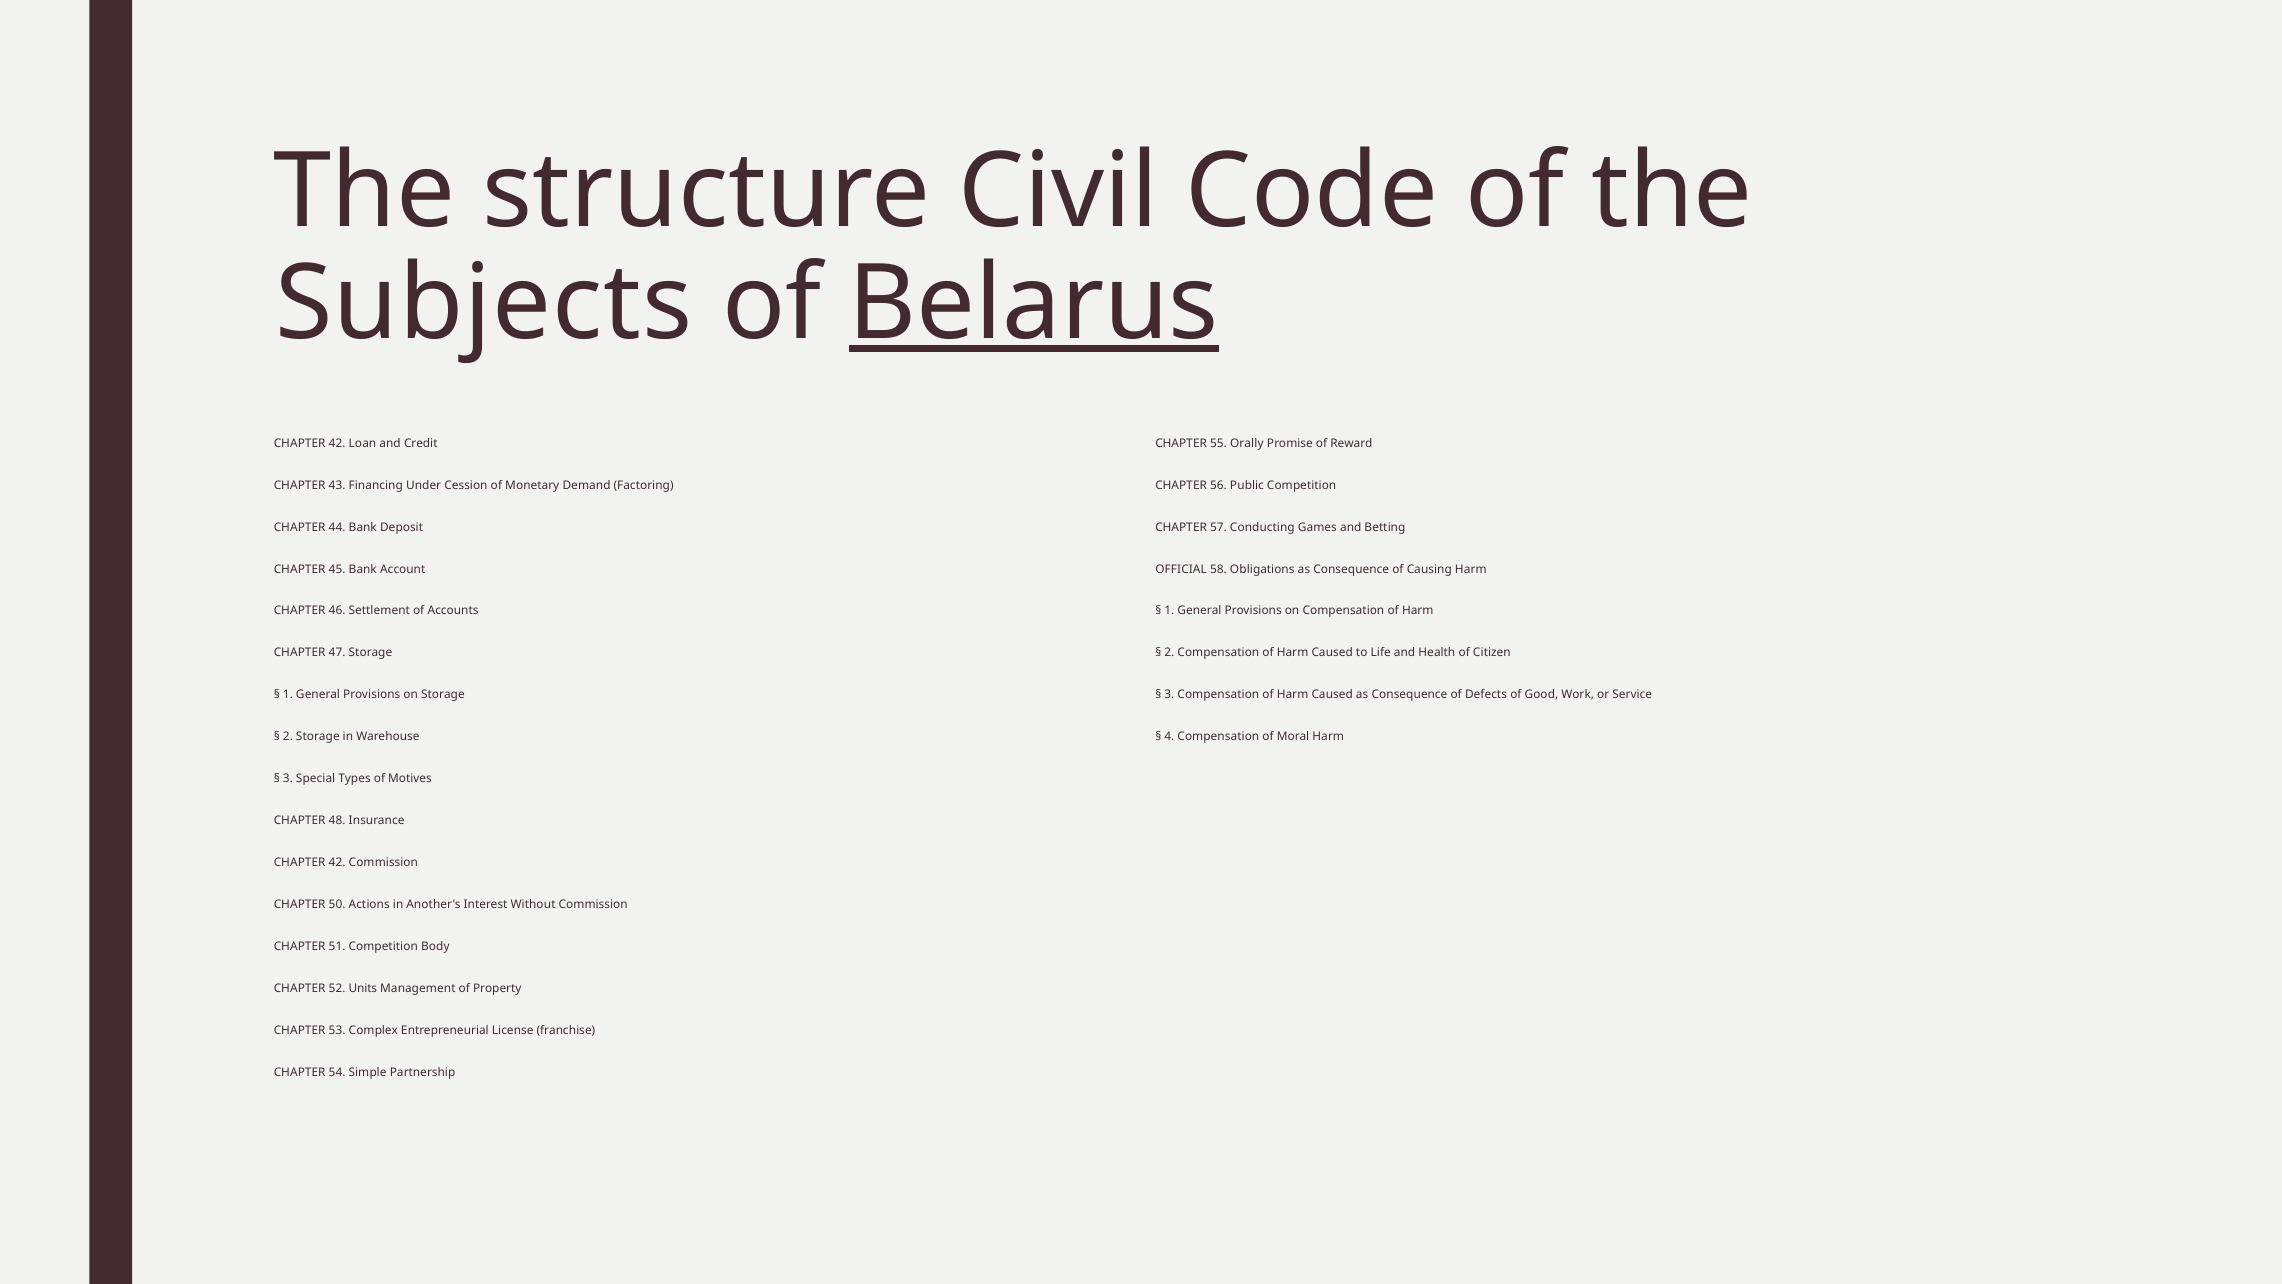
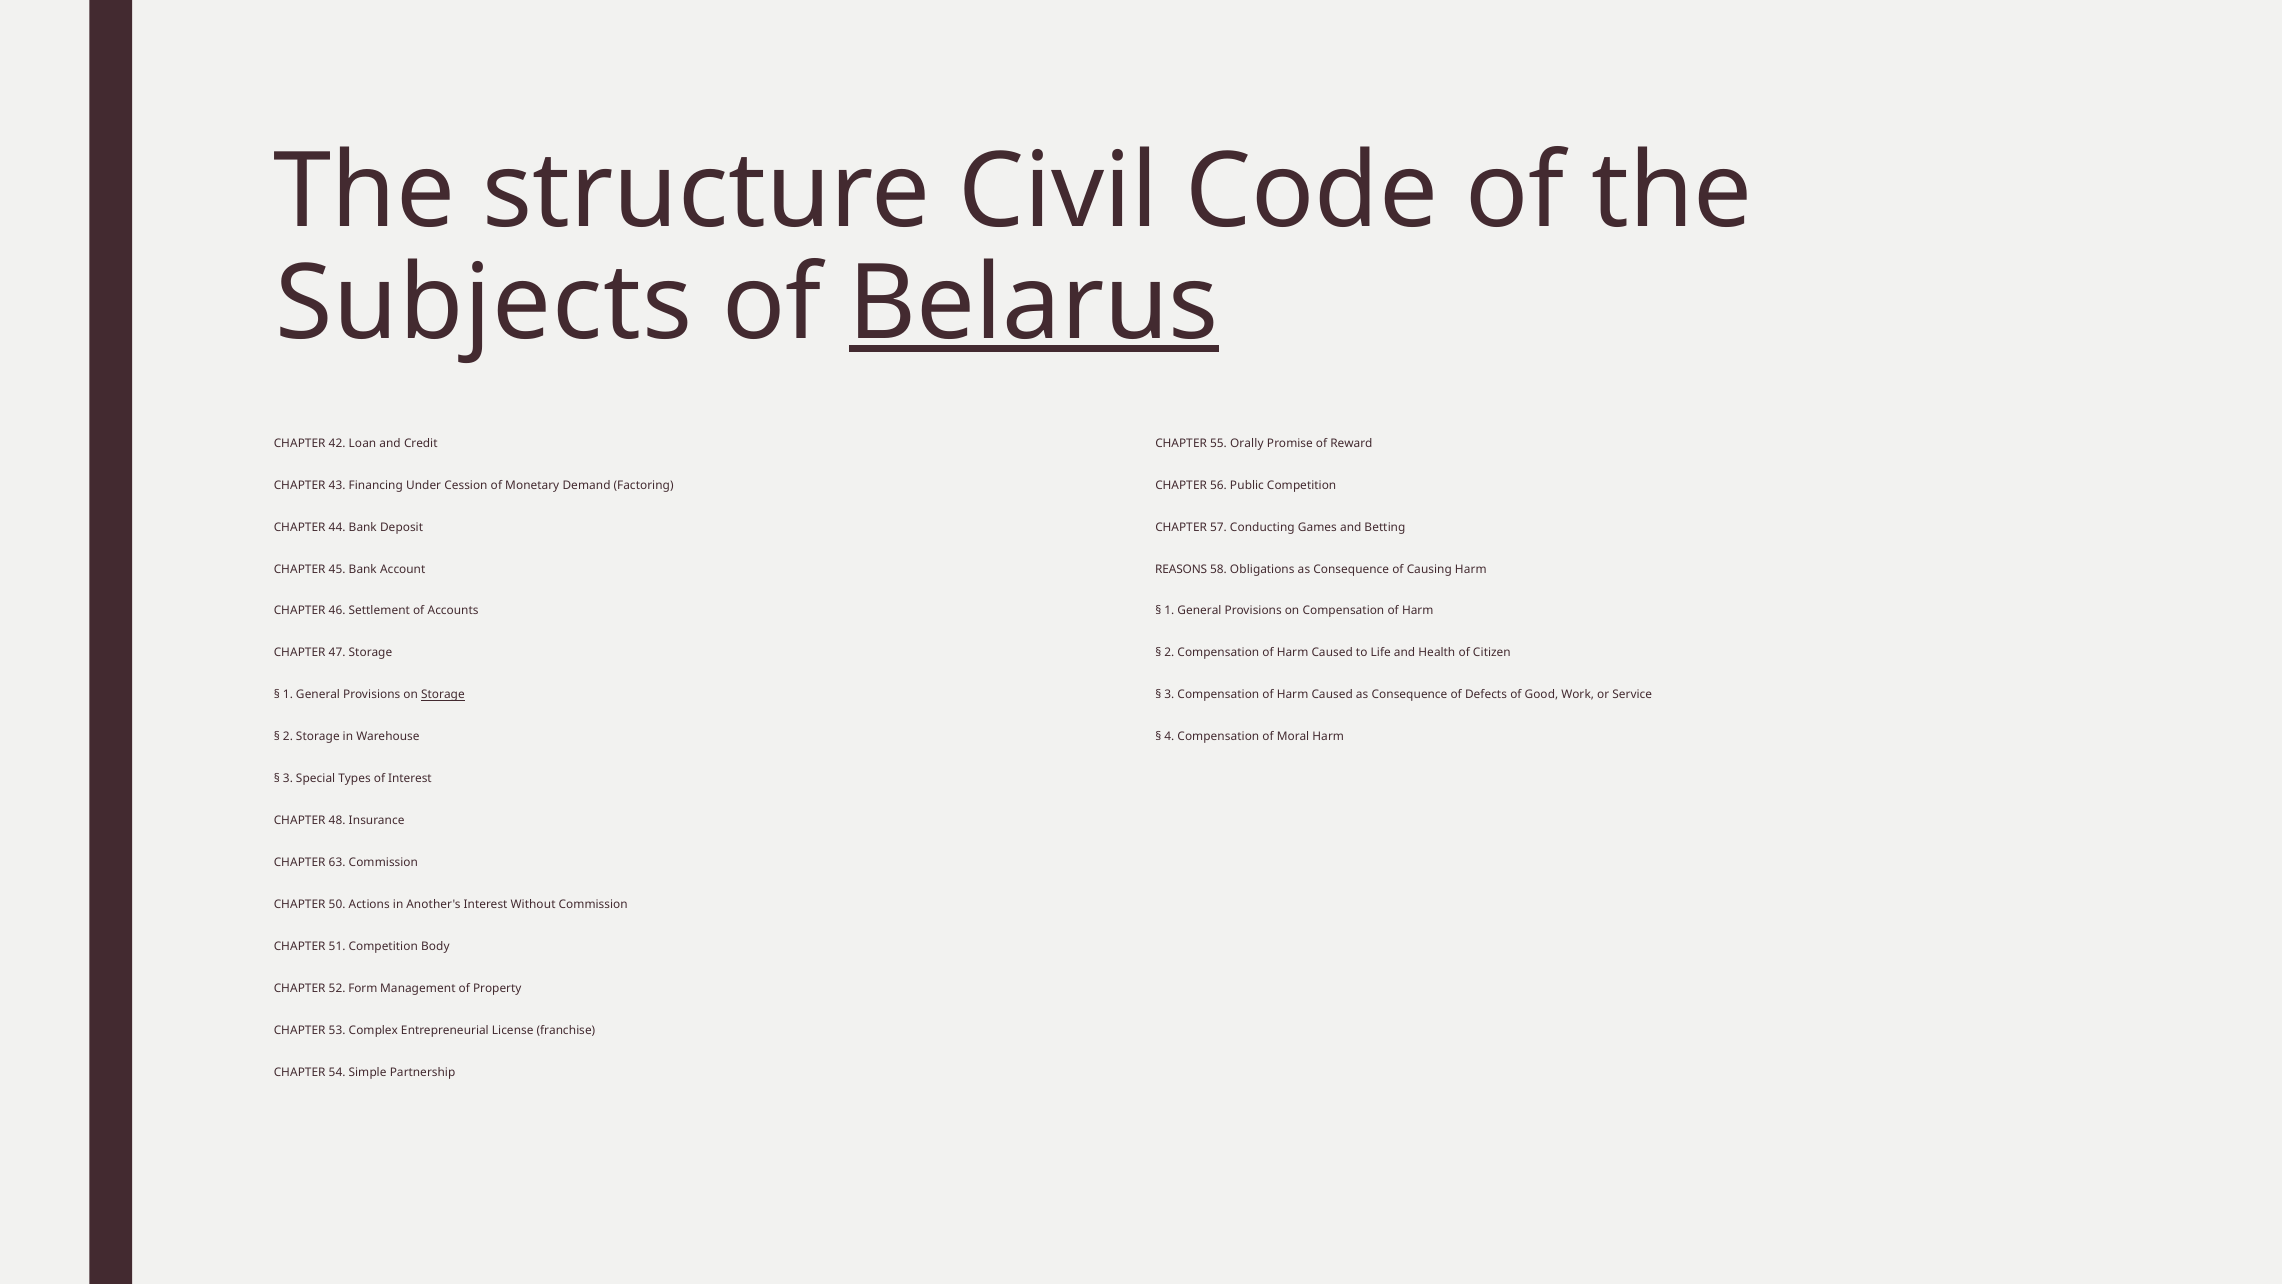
OFFICIAL: OFFICIAL -> REASONS
Storage at (443, 695) underline: none -> present
of Motives: Motives -> Interest
42 at (337, 862): 42 -> 63
Units: Units -> Form
